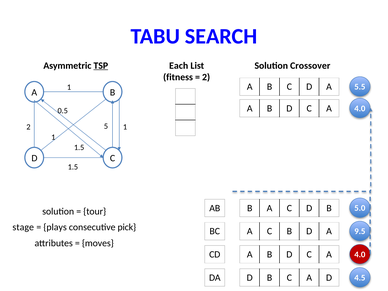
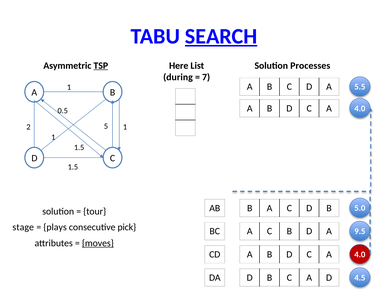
SEARCH underline: none -> present
Each: Each -> Here
Crossover: Crossover -> Processes
fitness: fitness -> during
2 at (206, 77): 2 -> 7
moves underline: none -> present
